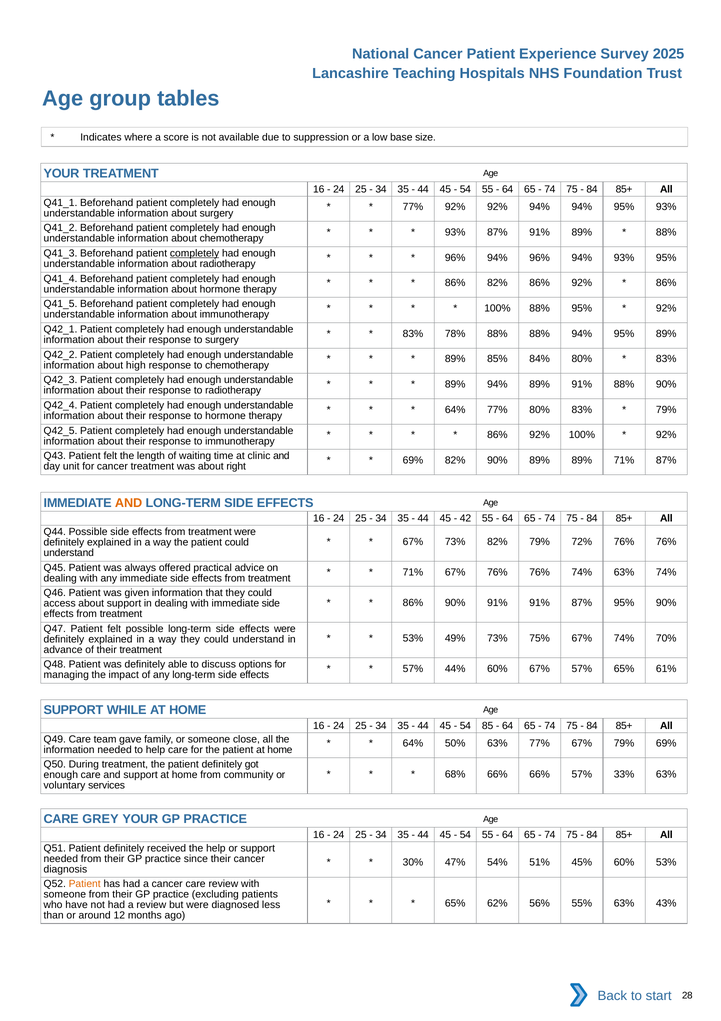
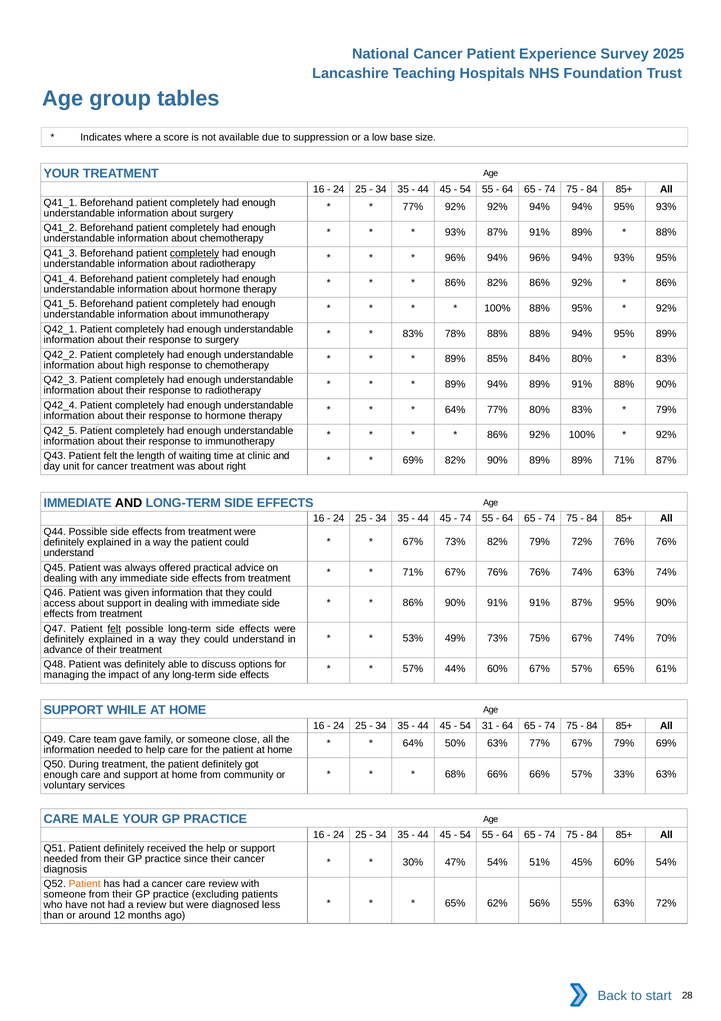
AND at (129, 503) colour: orange -> black
42 at (465, 518): 42 -> 74
felt at (114, 628) underline: none -> present
85: 85 -> 31
GREY: GREY -> MALE
60% 53%: 53% -> 54%
63% 43%: 43% -> 72%
